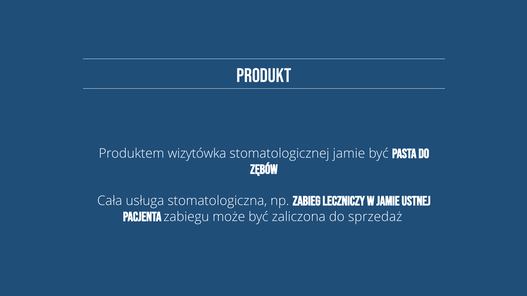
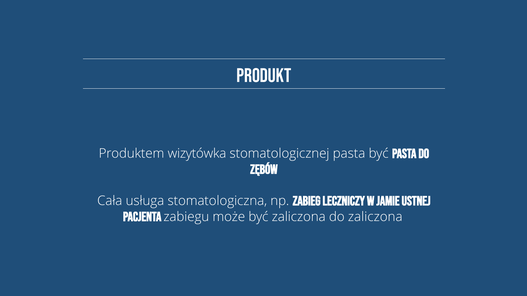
stomatologicznej jamie: jamie -> pasta
do sprzedaż: sprzedaż -> zaliczona
